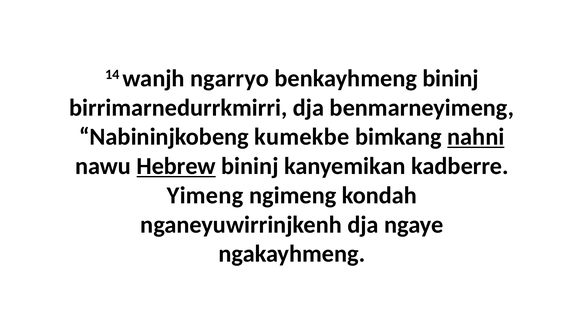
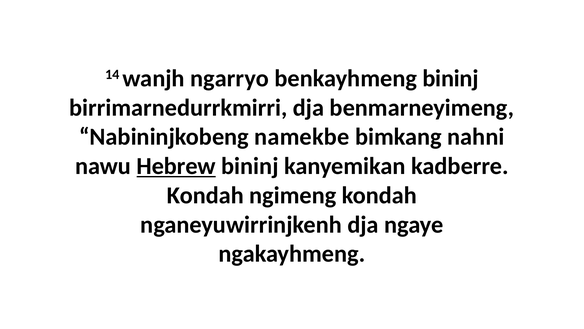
kumekbe: kumekbe -> namekbe
nahni underline: present -> none
Yimeng at (205, 195): Yimeng -> Kondah
